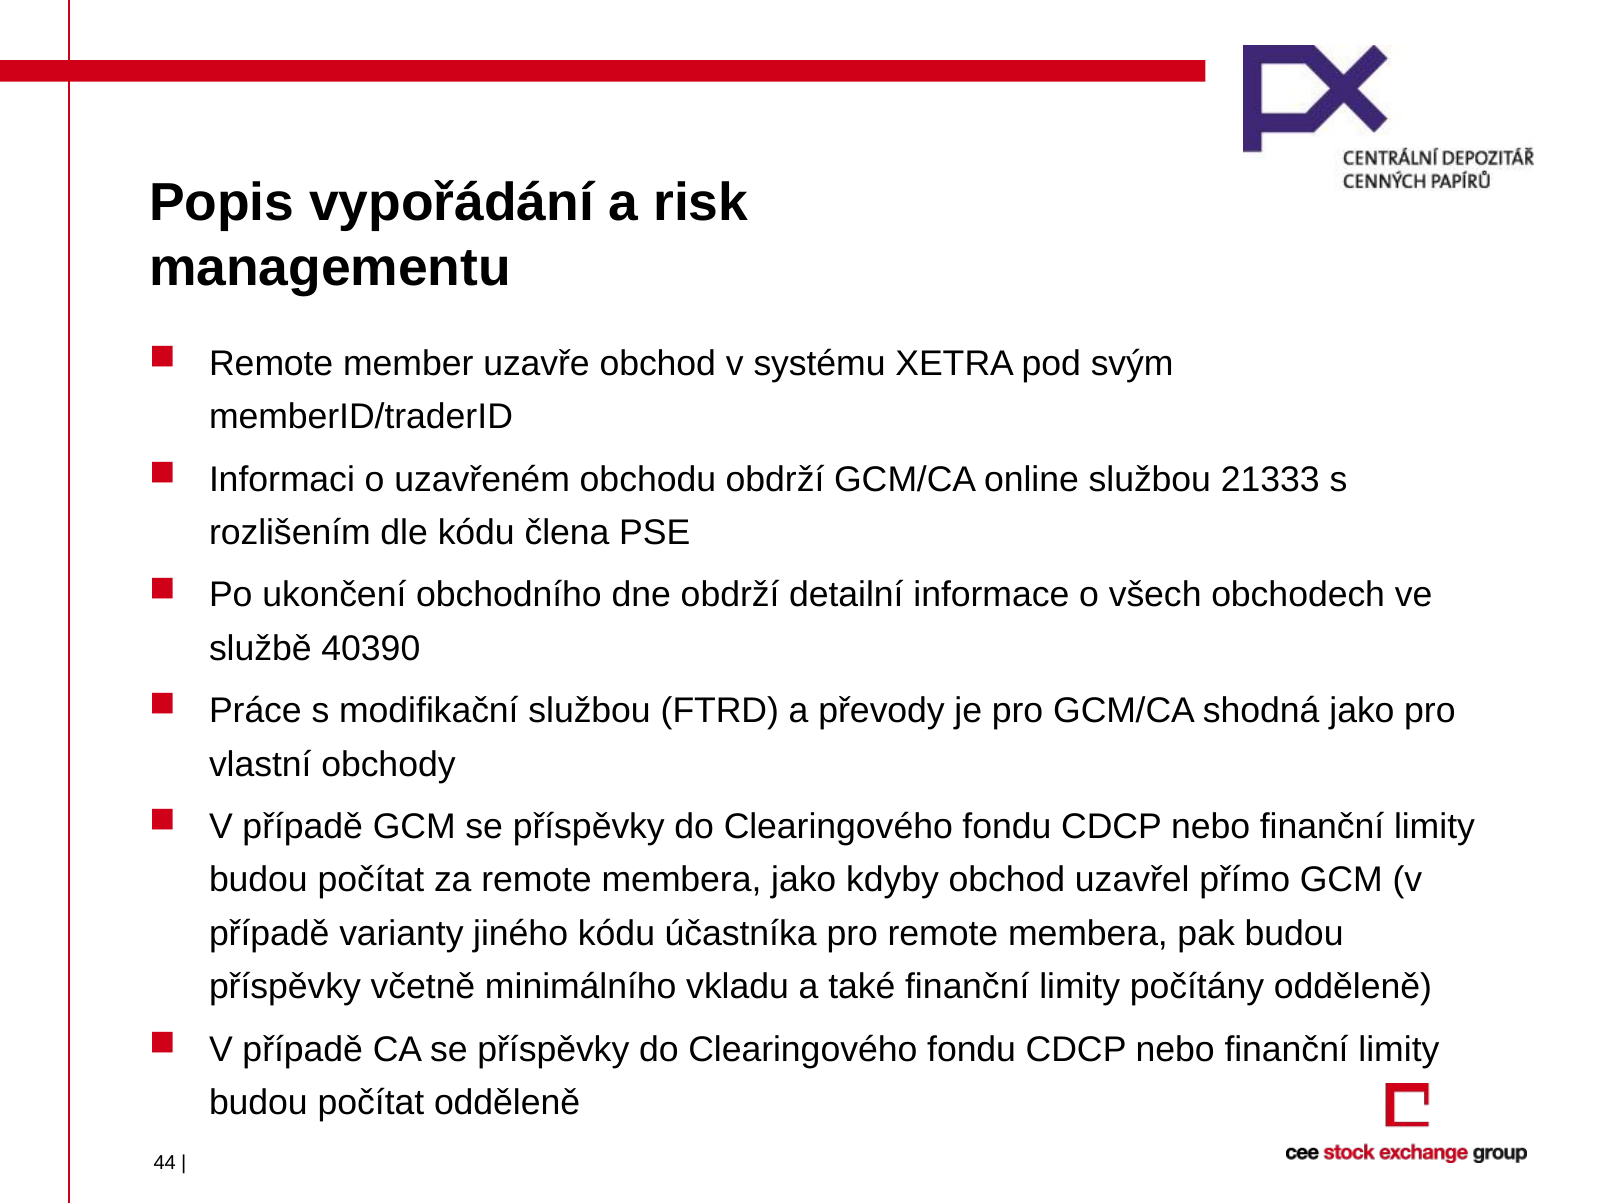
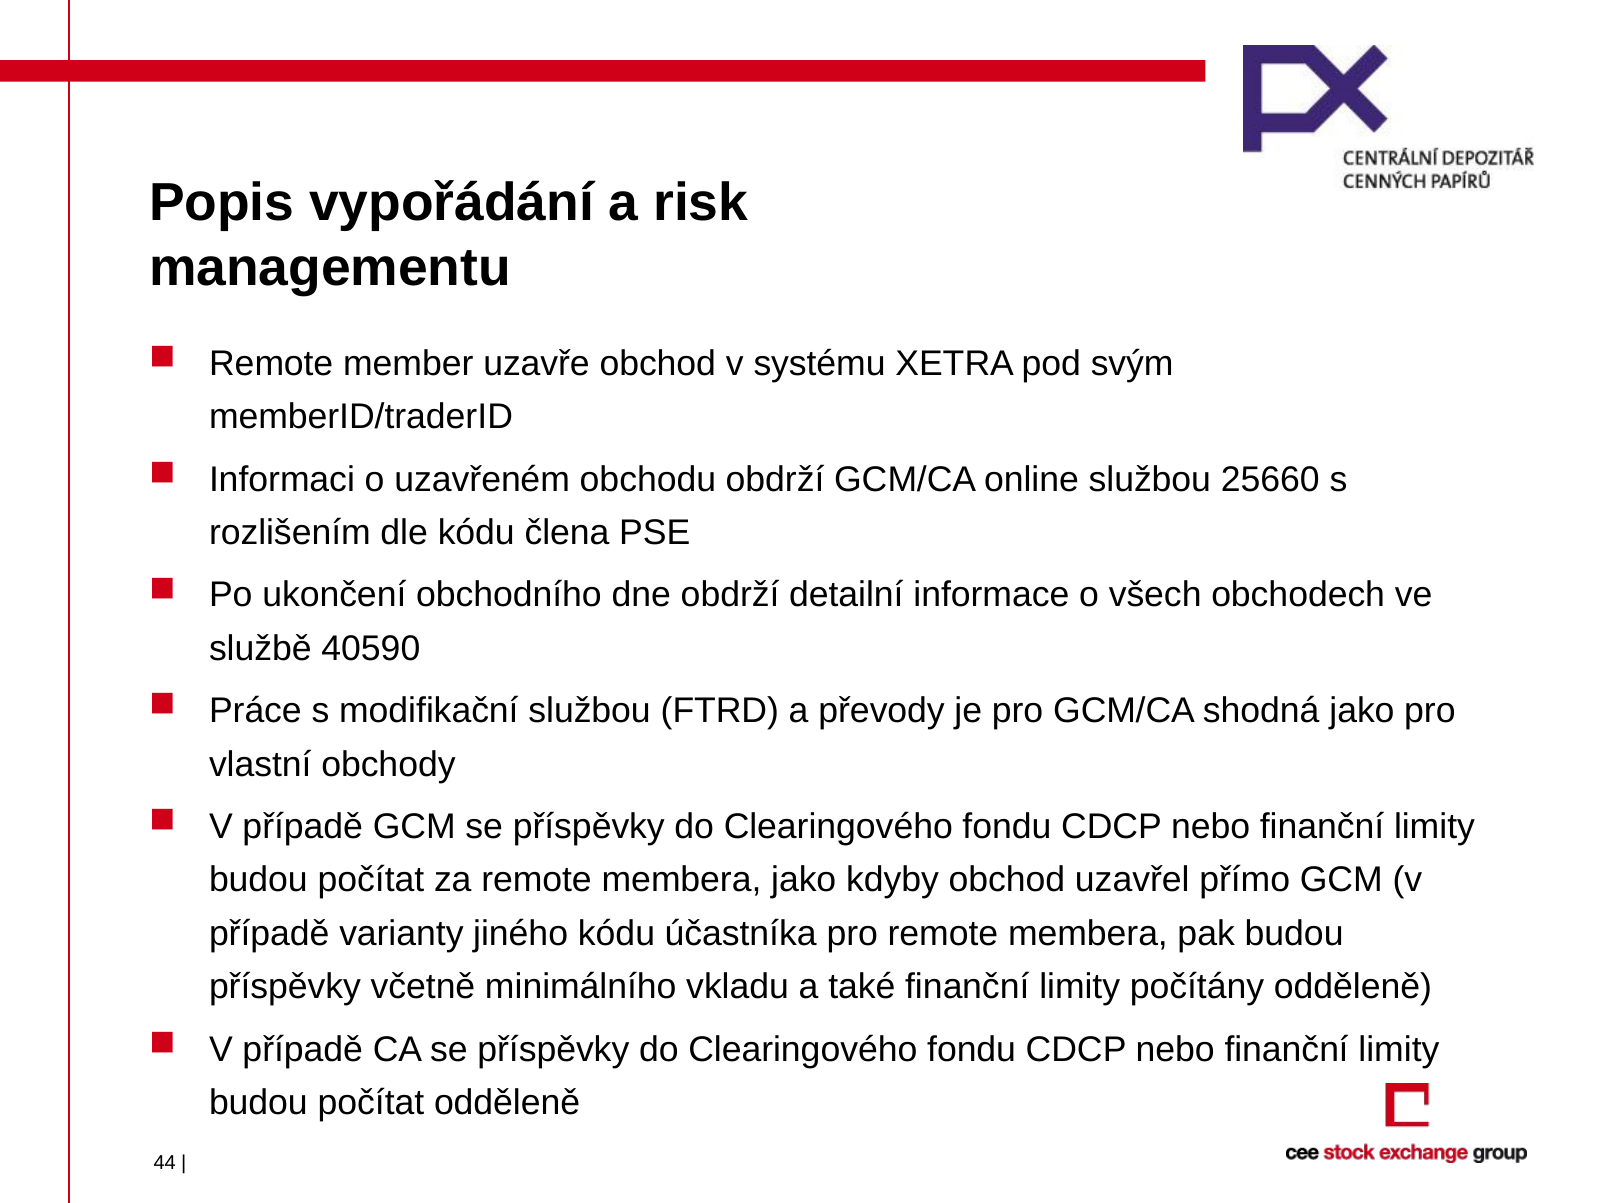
21333: 21333 -> 25660
40390: 40390 -> 40590
